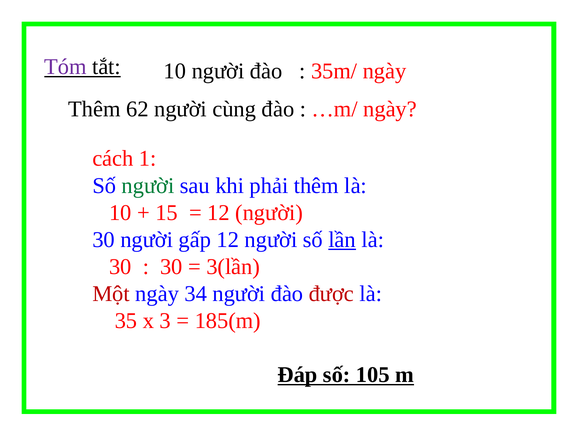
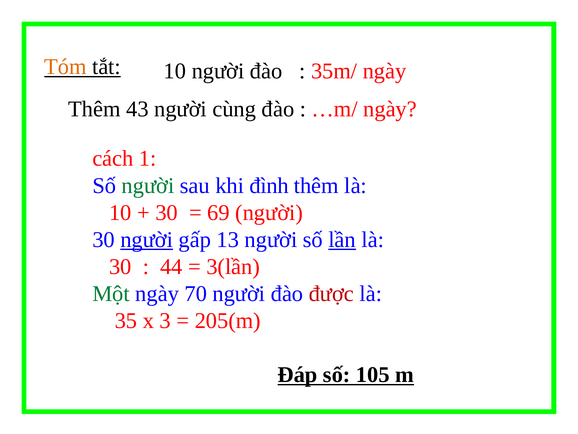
Tóm colour: purple -> orange
62: 62 -> 43
phải: phải -> đình
15 at (167, 212): 15 -> 30
12 at (218, 212): 12 -> 69
người at (147, 239) underline: none -> present
gấp 12: 12 -> 13
30 at (171, 266): 30 -> 44
Một colour: red -> green
34: 34 -> 70
185(m: 185(m -> 205(m
